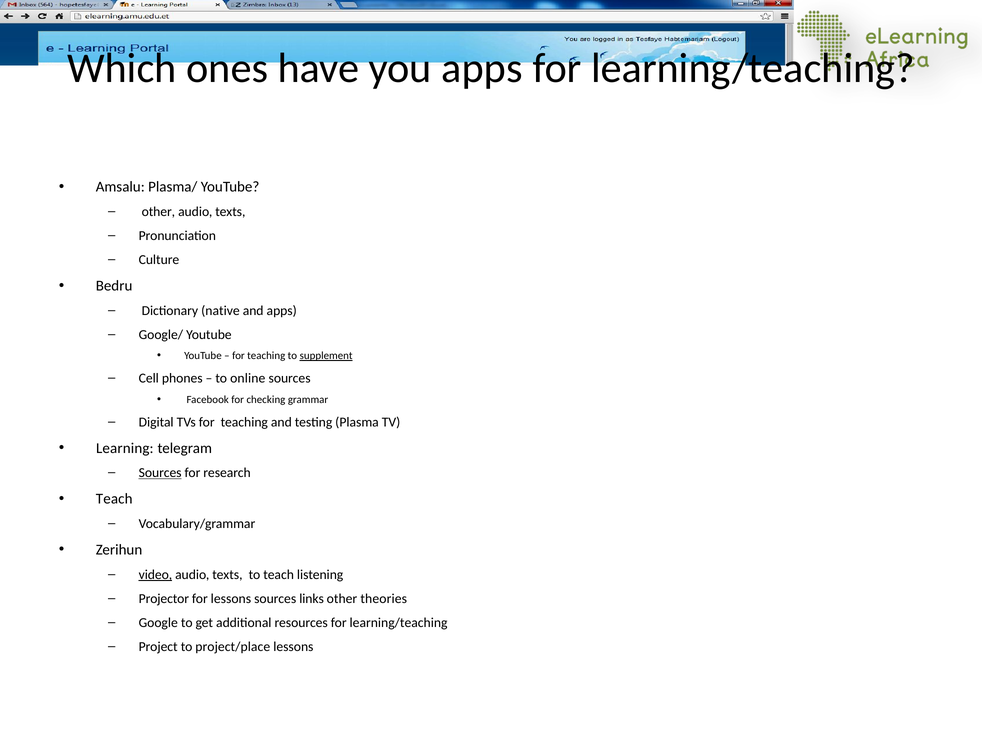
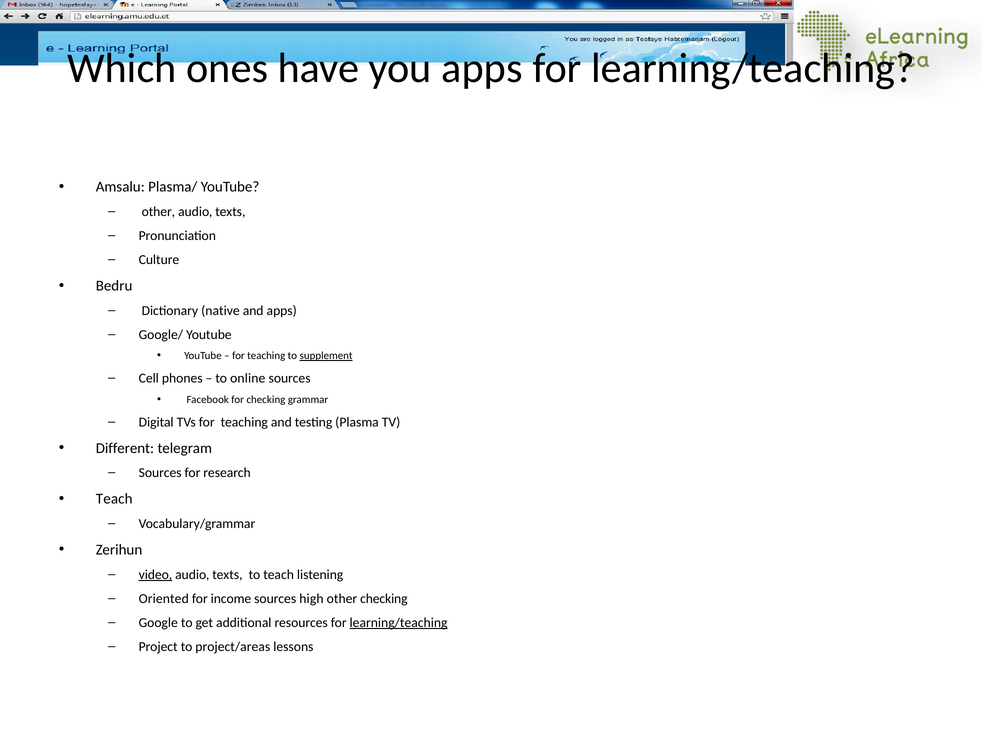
Learning: Learning -> Different
Sources at (160, 473) underline: present -> none
Projector: Projector -> Oriented
for lessons: lessons -> income
links: links -> high
other theories: theories -> checking
learning/teaching at (399, 622) underline: none -> present
project/place: project/place -> project/areas
